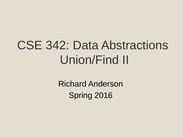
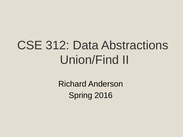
342: 342 -> 312
